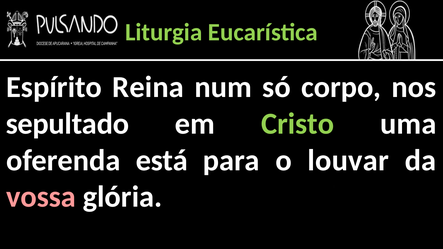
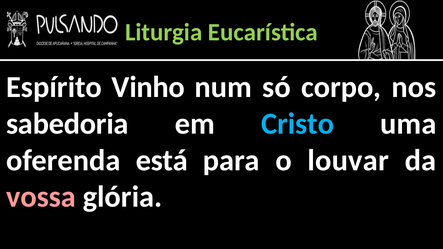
Reina: Reina -> Vinho
sepultado: sepultado -> sabedoria
Cristo colour: light green -> light blue
